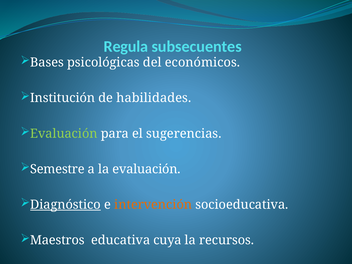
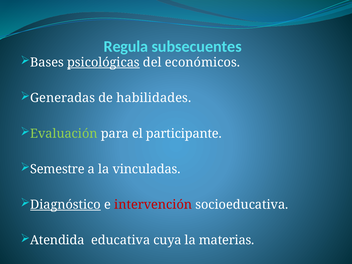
psicológicas underline: none -> present
Institución: Institución -> Generadas
sugerencias: sugerencias -> participante
la evaluación: evaluación -> vinculadas
intervención colour: orange -> red
Maestros: Maestros -> Atendida
recursos: recursos -> materias
